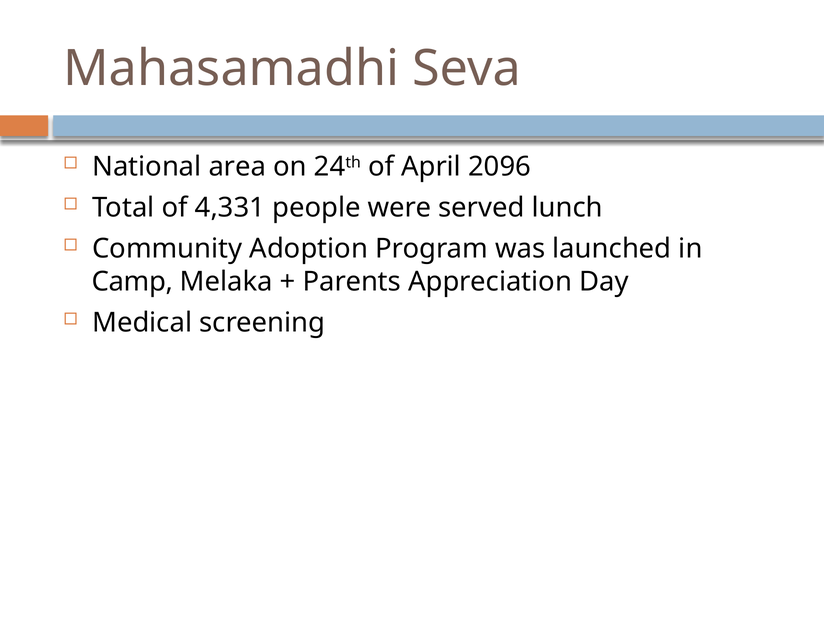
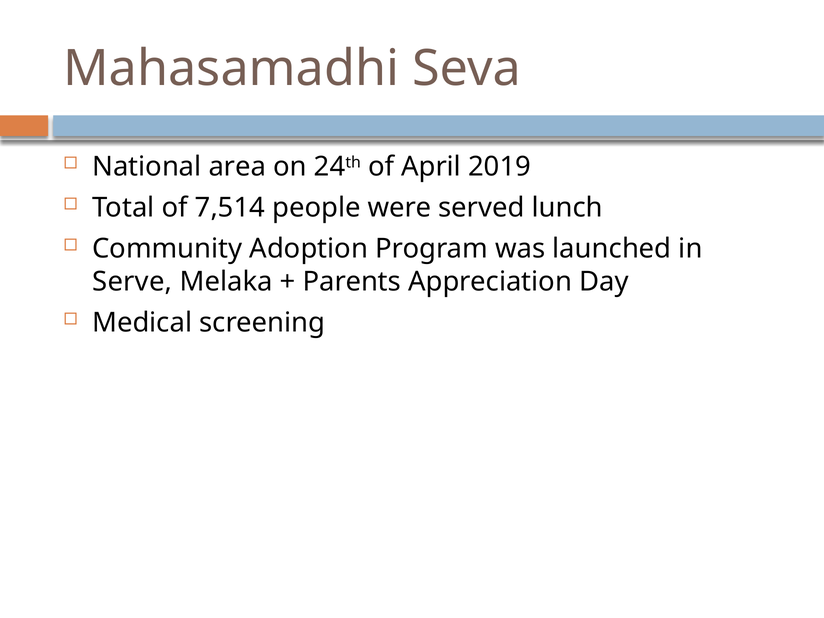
2096: 2096 -> 2019
4,331: 4,331 -> 7,514
Camp: Camp -> Serve
